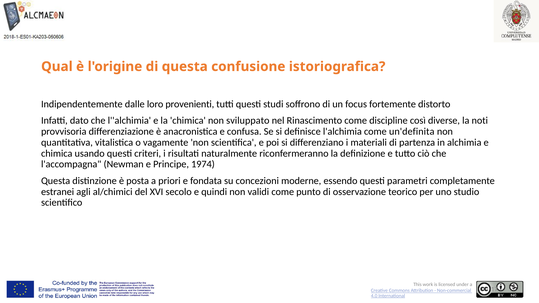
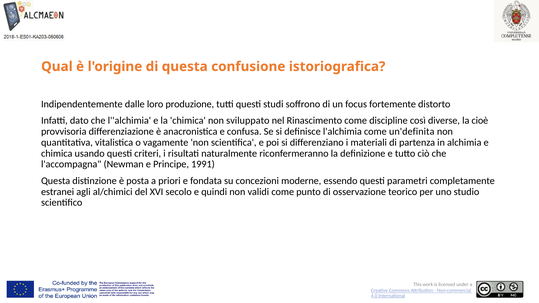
provenienti: provenienti -> produzione
noti: noti -> cioè
1974: 1974 -> 1991
